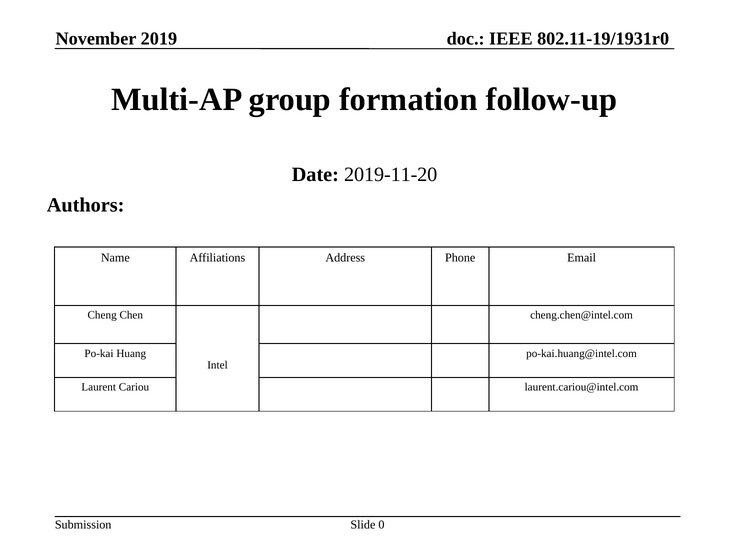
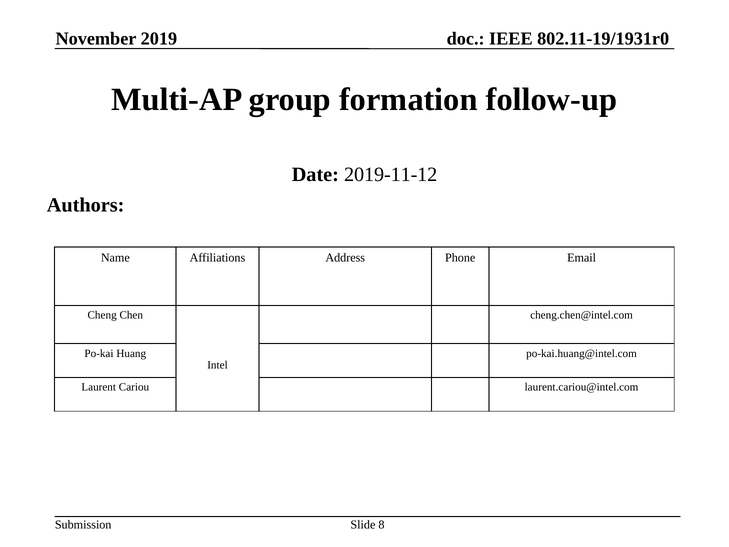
2019-11-20: 2019-11-20 -> 2019-11-12
0: 0 -> 8
